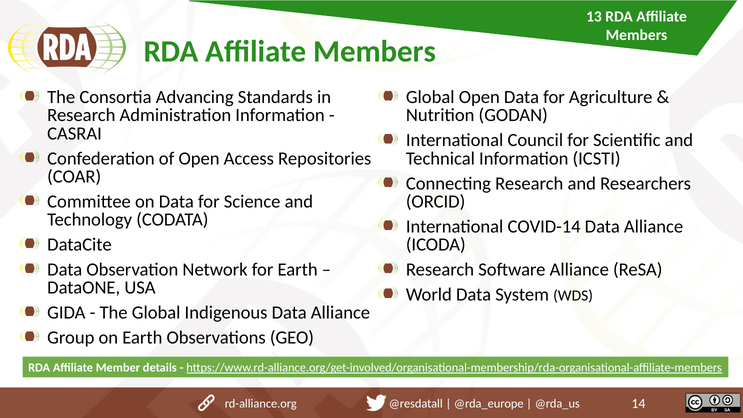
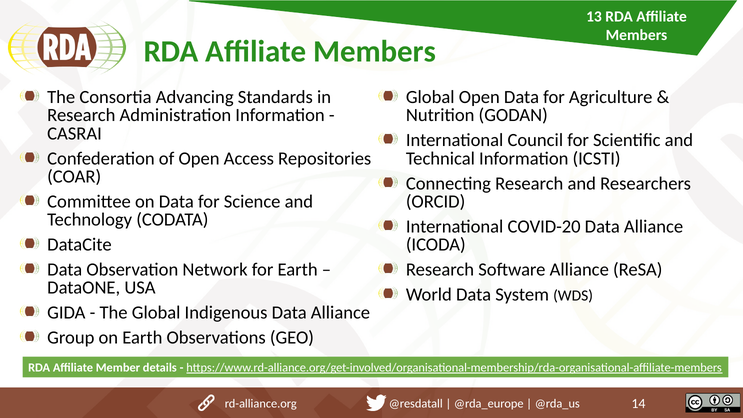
COVID-14: COVID-14 -> COVID-20
